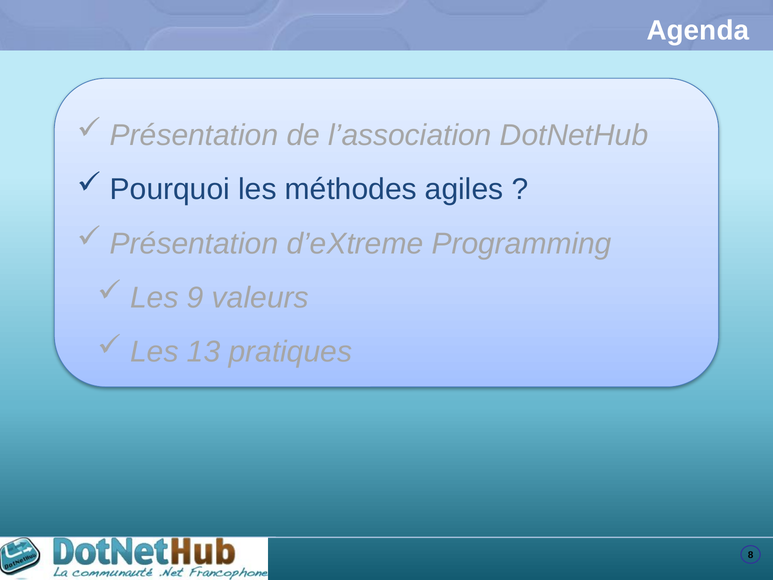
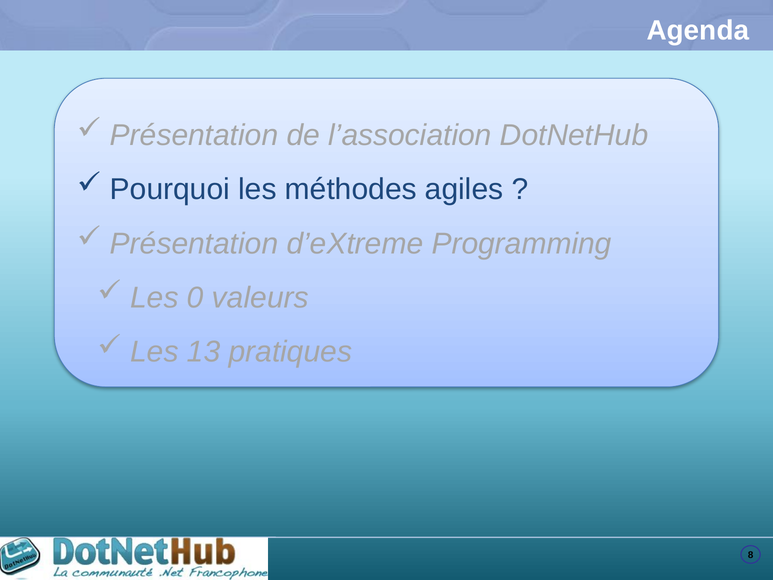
9: 9 -> 0
